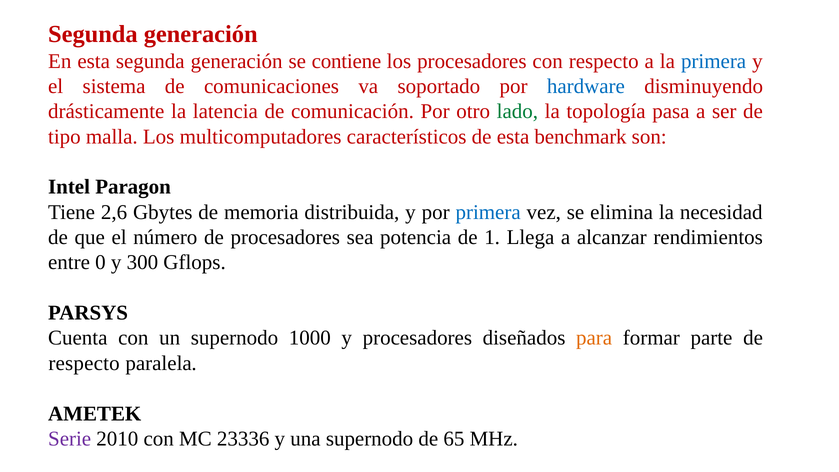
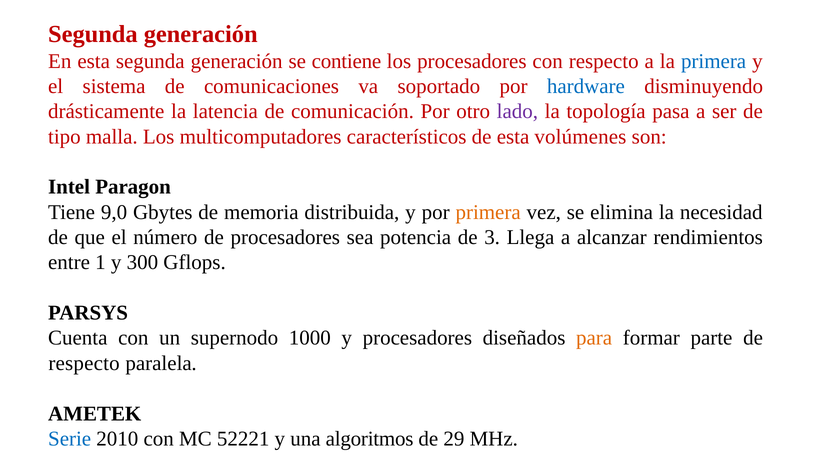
lado colour: green -> purple
benchmark: benchmark -> volúmenes
2,6: 2,6 -> 9,0
primera at (488, 212) colour: blue -> orange
1: 1 -> 3
0: 0 -> 1
Serie colour: purple -> blue
23336: 23336 -> 52221
una supernodo: supernodo -> algoritmos
65: 65 -> 29
